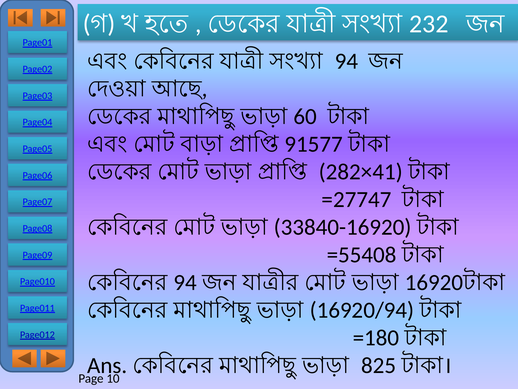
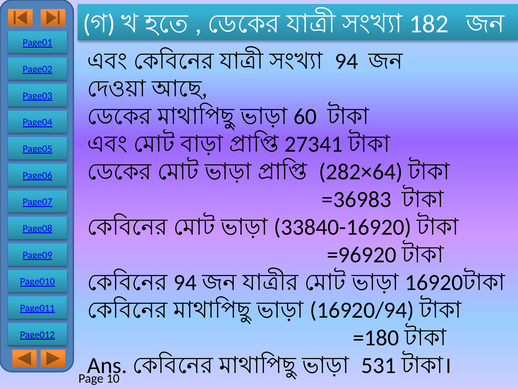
232: 232 -> 182
91577: 91577 -> 27341
282×41: 282×41 -> 282×64
=27747: =27747 -> =36983
=55408: =55408 -> =96920
825: 825 -> 531
